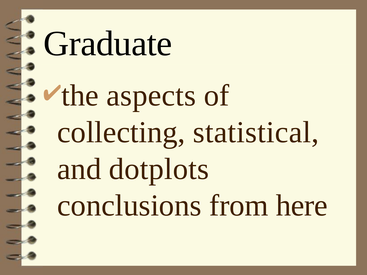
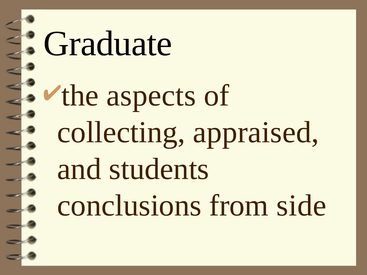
statistical: statistical -> appraised
dotplots: dotplots -> students
here: here -> side
